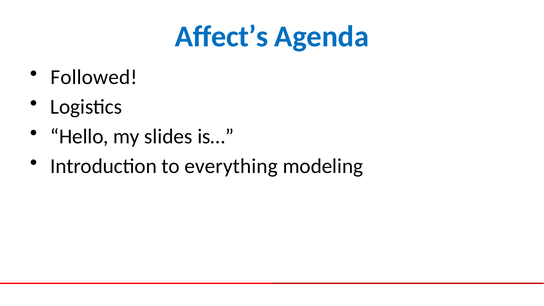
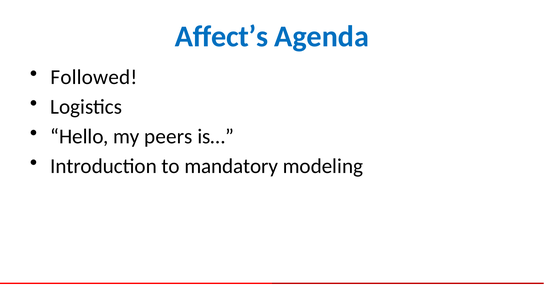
slides: slides -> peers
everything: everything -> mandatory
